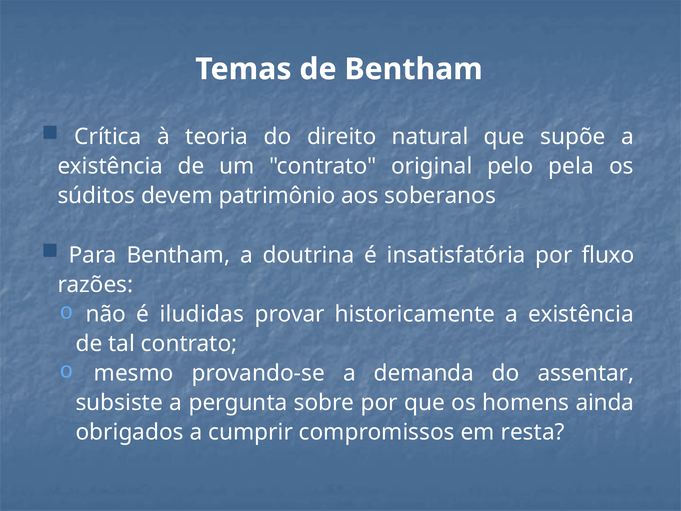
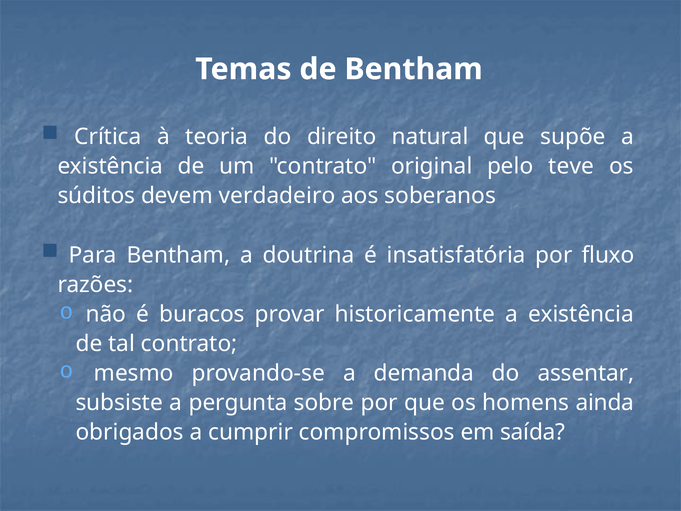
pela: pela -> teve
patrimônio: patrimônio -> verdadeiro
iludidas: iludidas -> buracos
resta: resta -> saída
